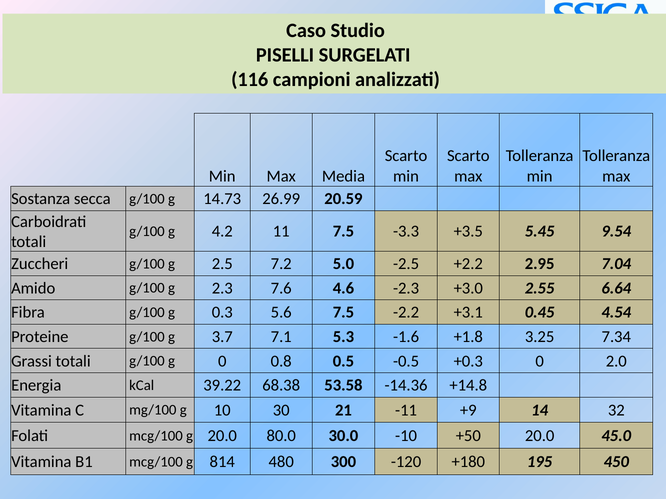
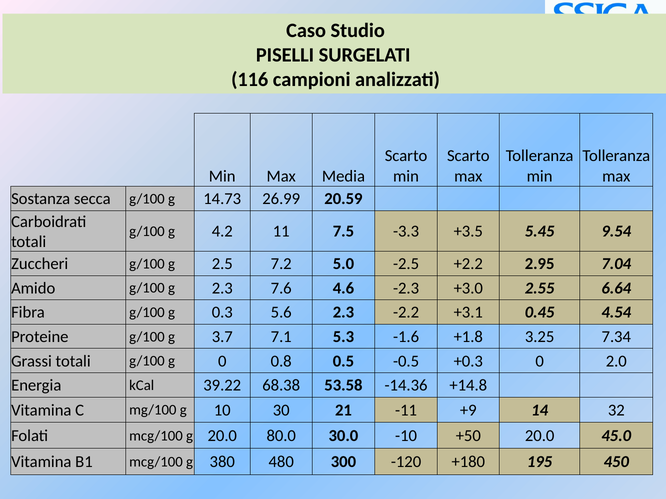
5.6 7.5: 7.5 -> 2.3
814: 814 -> 380
